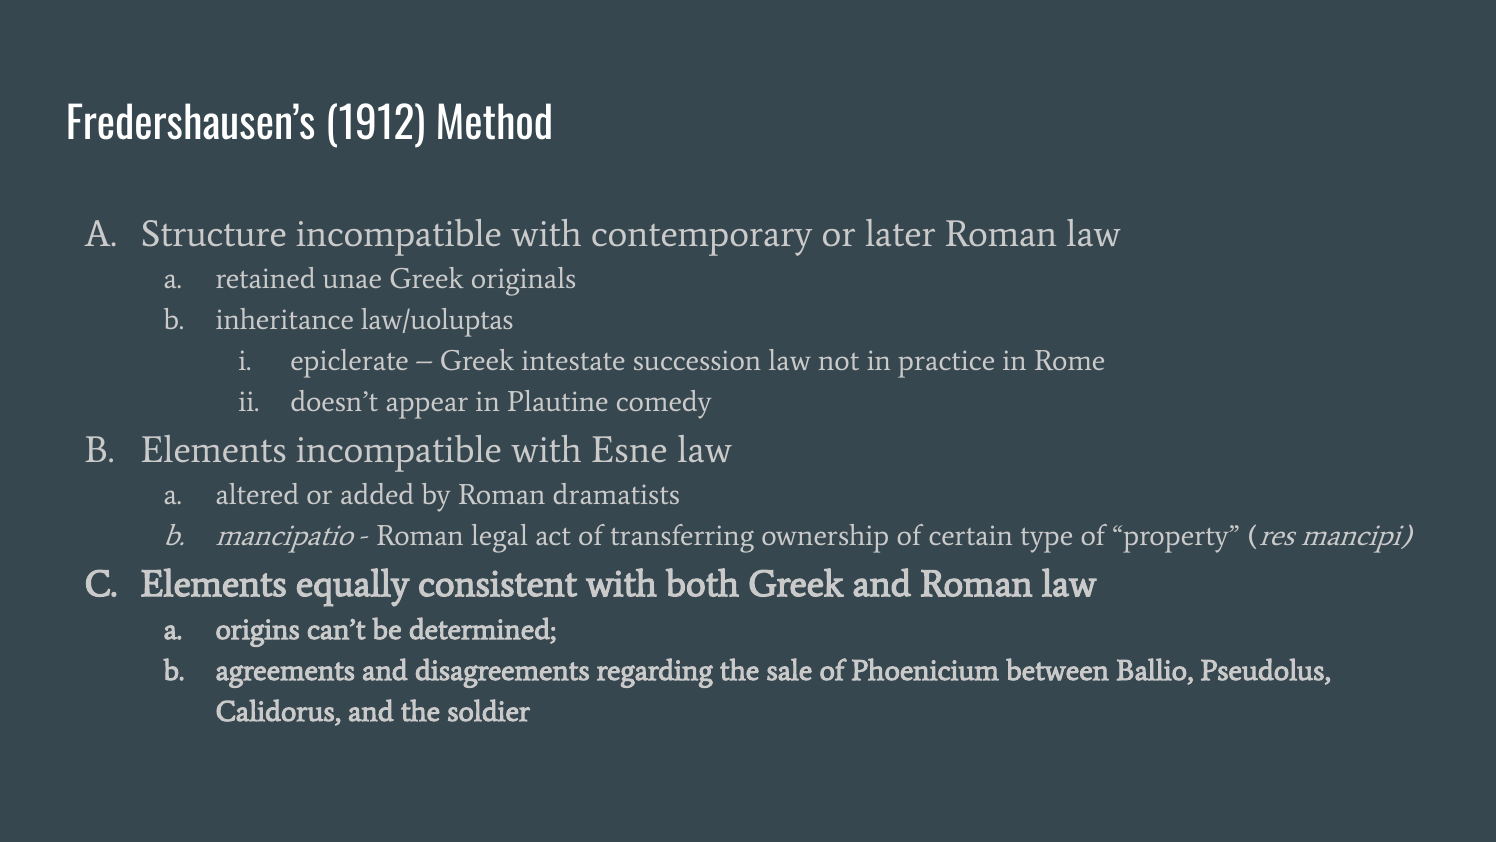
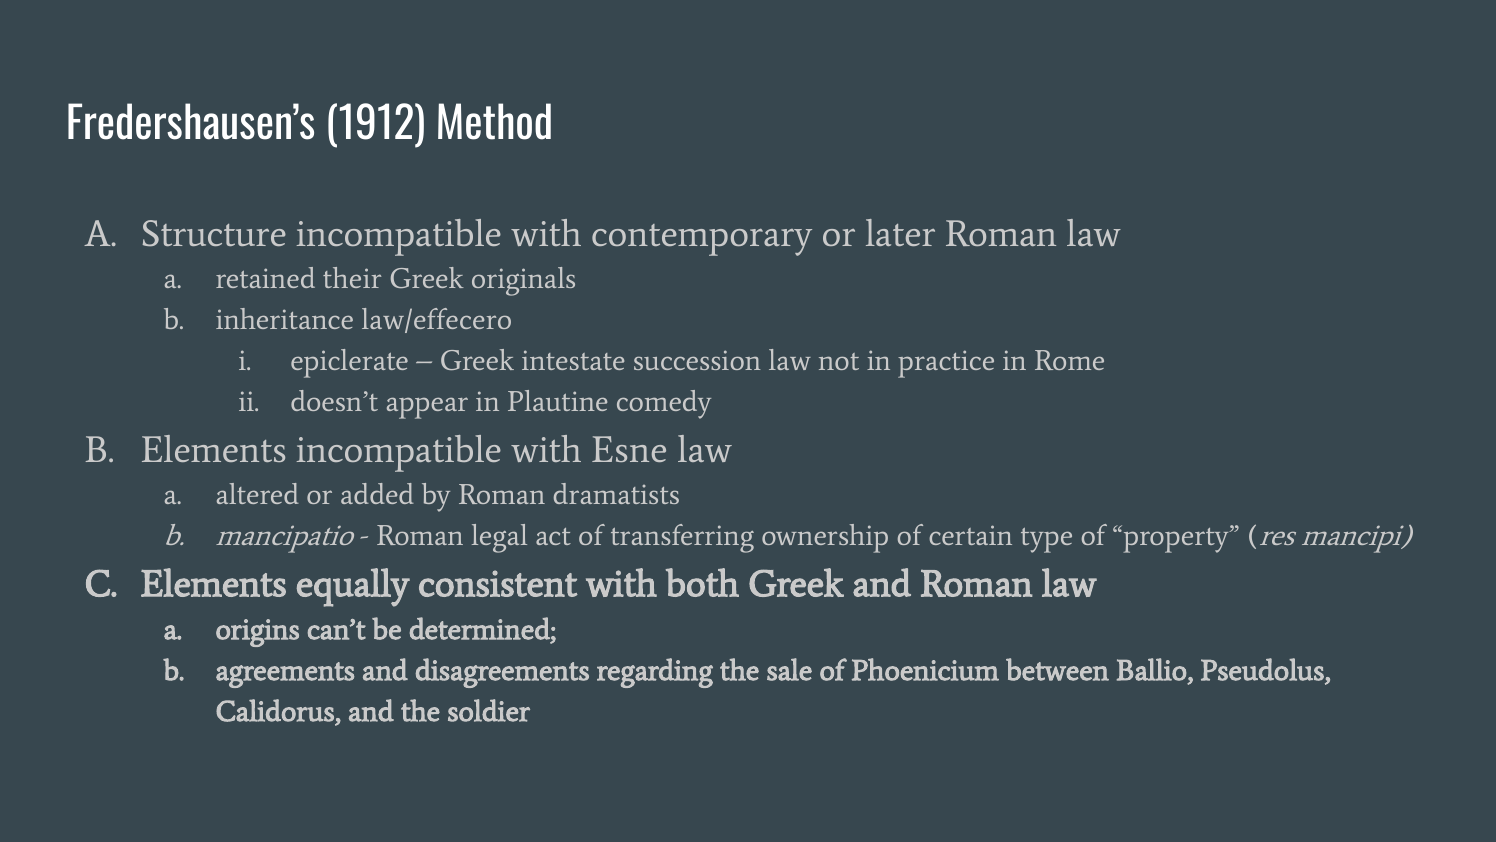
unae: unae -> their
law/uoluptas: law/uoluptas -> law/effecero
